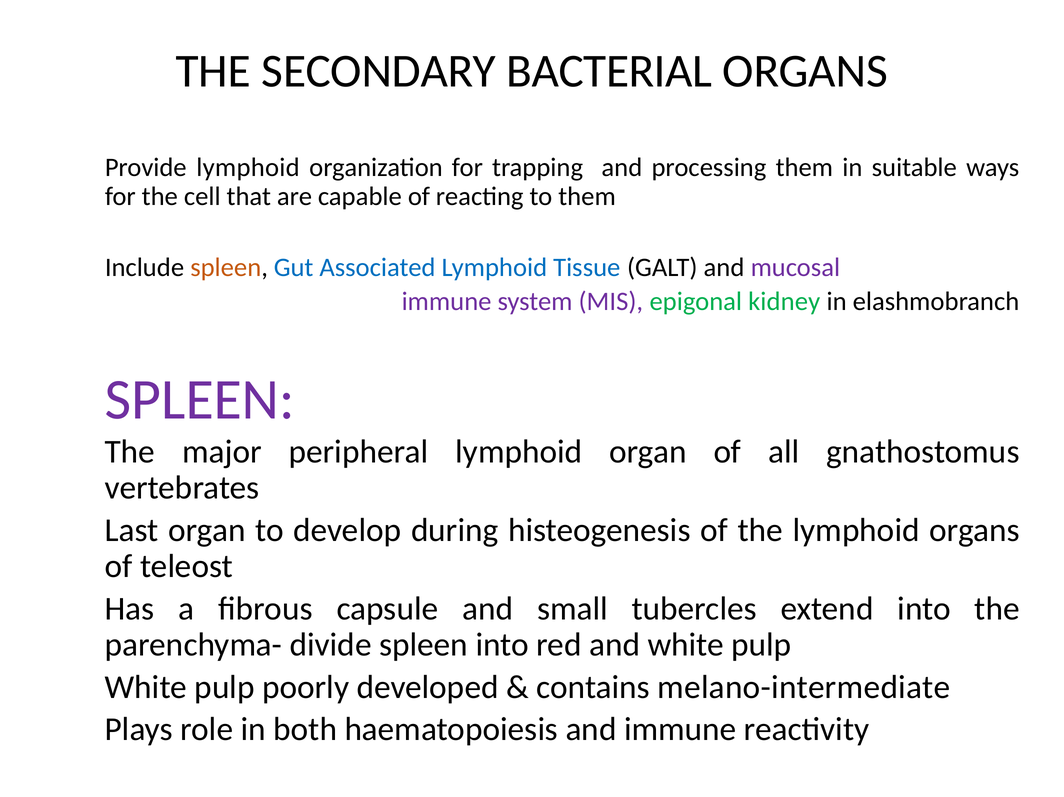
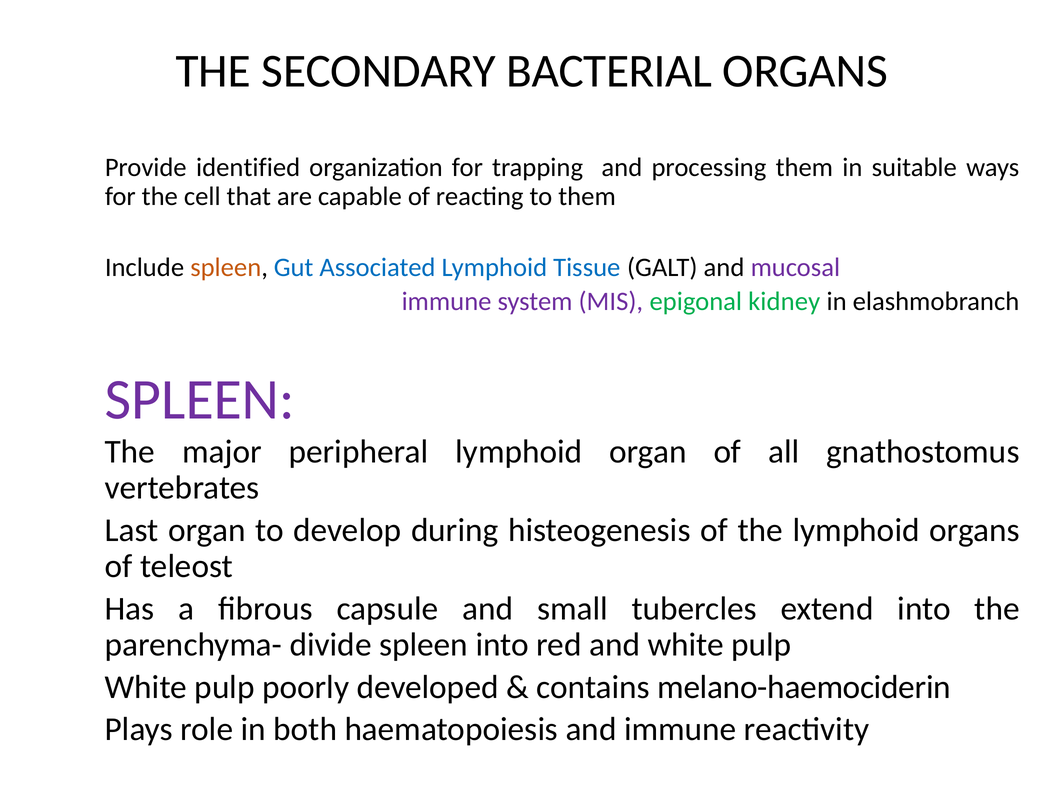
Provide lymphoid: lymphoid -> identified
melano-intermediate: melano-intermediate -> melano-haemociderin
